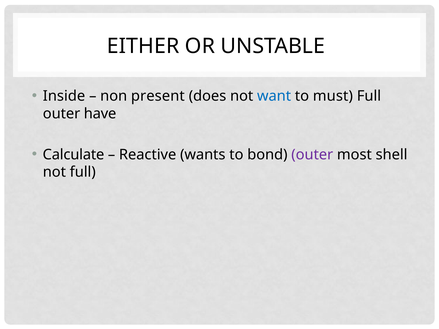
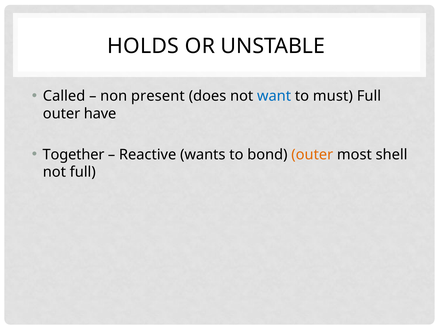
EITHER: EITHER -> HOLDS
Inside: Inside -> Called
Calculate: Calculate -> Together
outer at (312, 155) colour: purple -> orange
